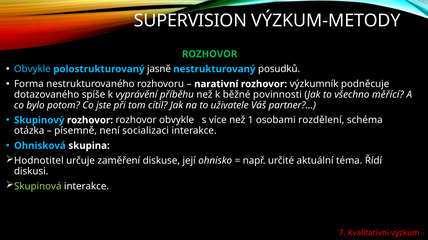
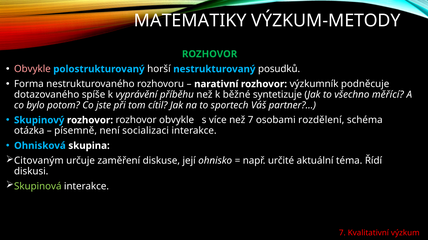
SUPERVISION: SUPERVISION -> MATEMATIKY
Obvykle at (32, 69) colour: light blue -> pink
jasně: jasně -> horší
povinnosti: povinnosti -> syntetizuje
uživatele: uživatele -> sportech
než 1: 1 -> 7
Hodnotitel: Hodnotitel -> Citovaným
